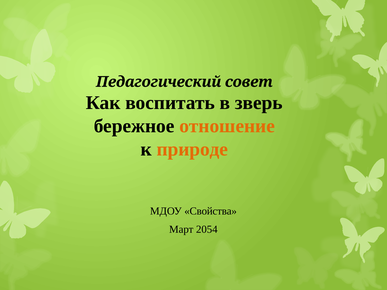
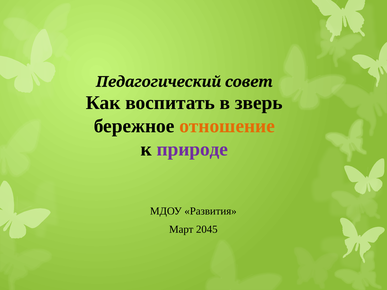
природе colour: orange -> purple
Свойства: Свойства -> Развития
2054: 2054 -> 2045
